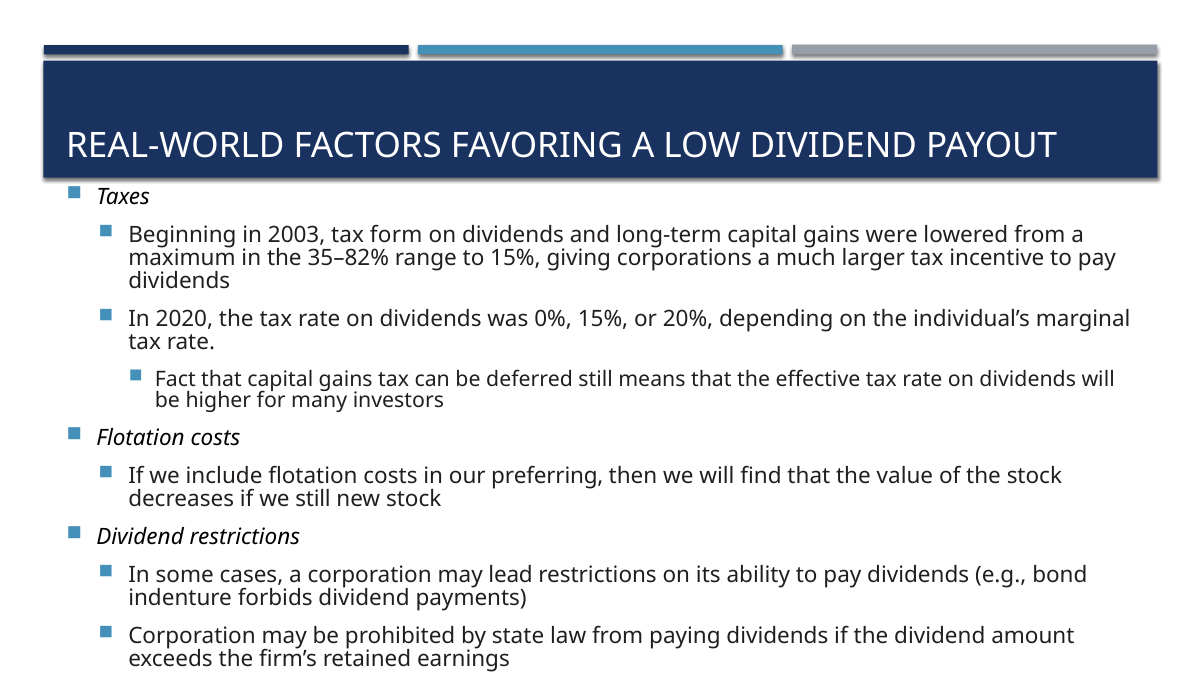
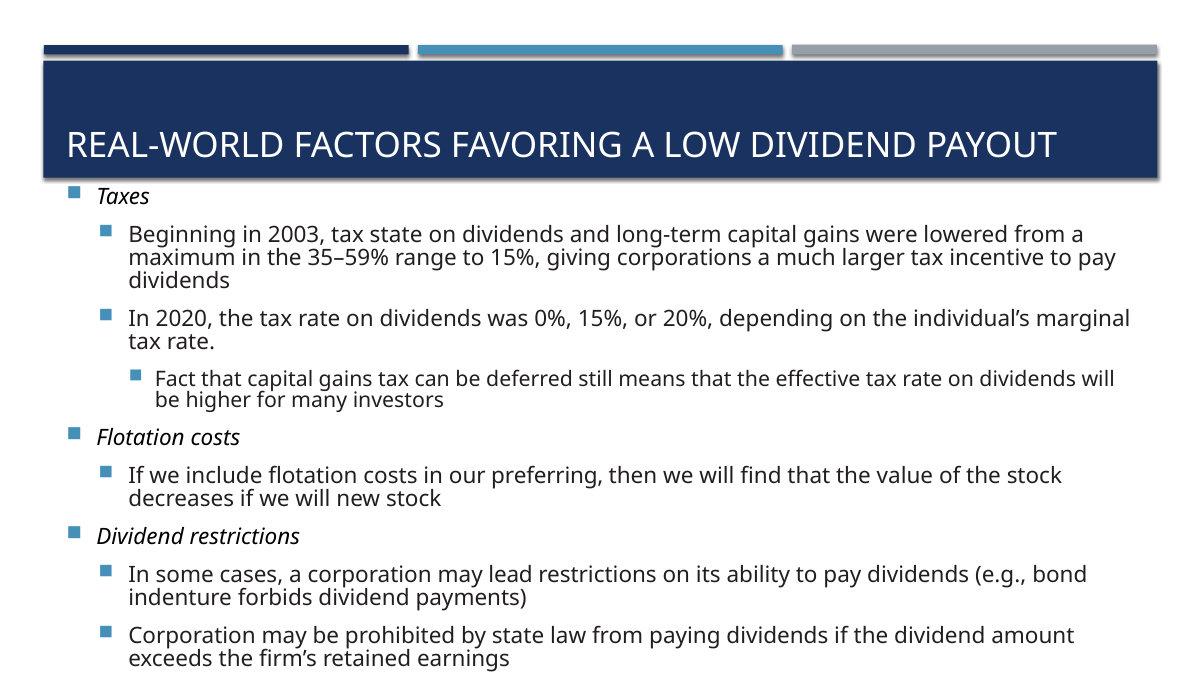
tax form: form -> state
35–82%: 35–82% -> 35–59%
if we still: still -> will
